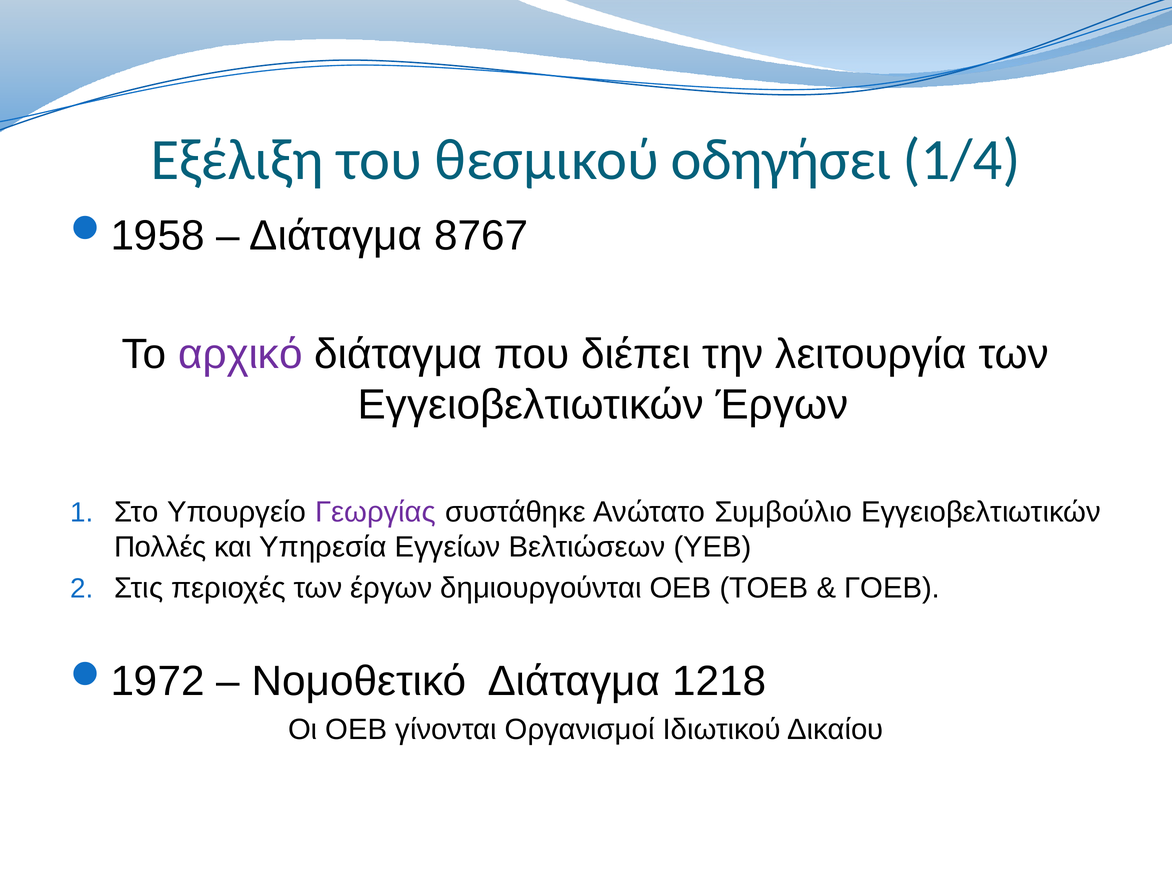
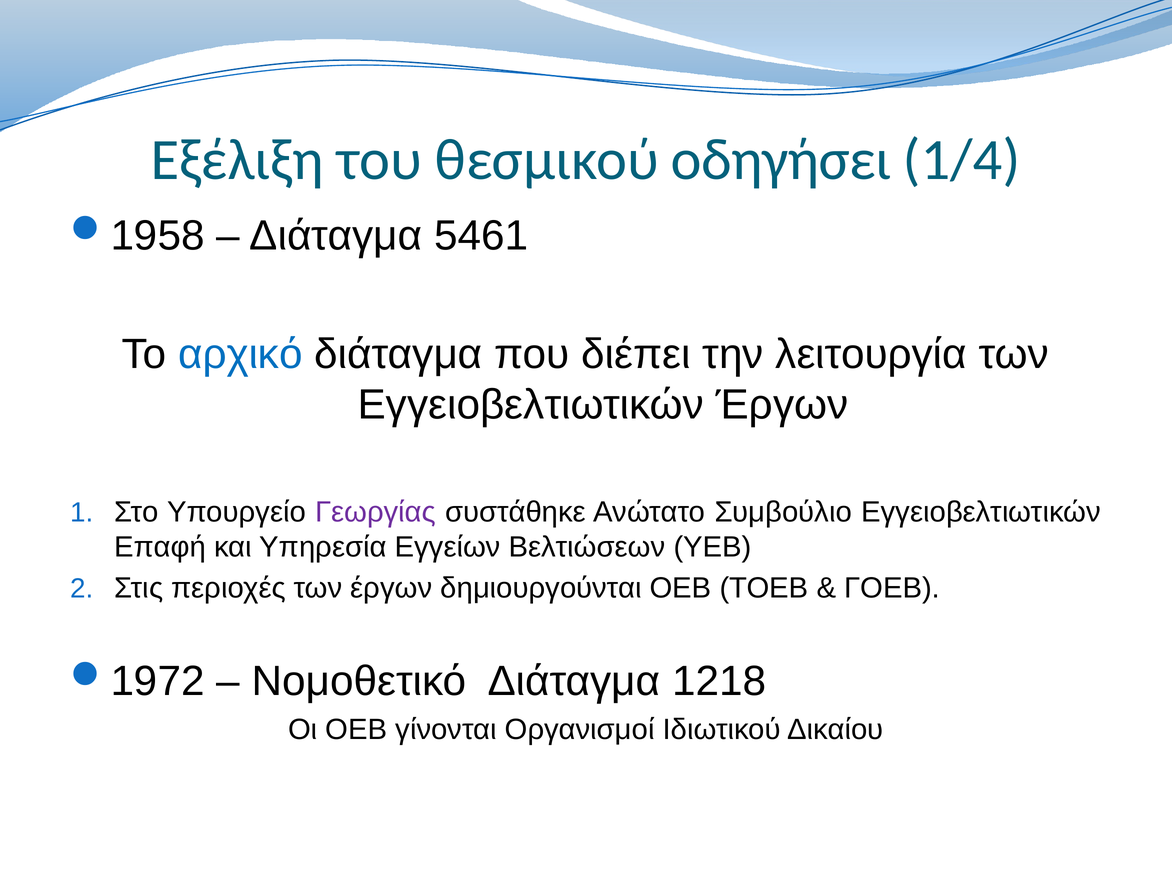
8767: 8767 -> 5461
αρχικό colour: purple -> blue
Πολλές: Πολλές -> Επαφή
